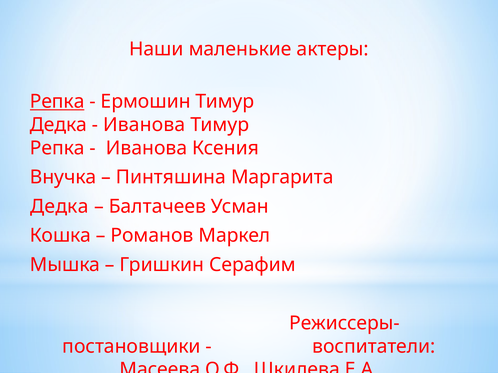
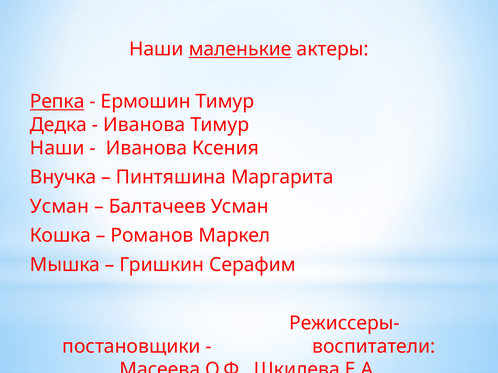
маленькие underline: none -> present
Репка at (57, 148): Репка -> Наши
Дедка at (59, 207): Дедка -> Усман
